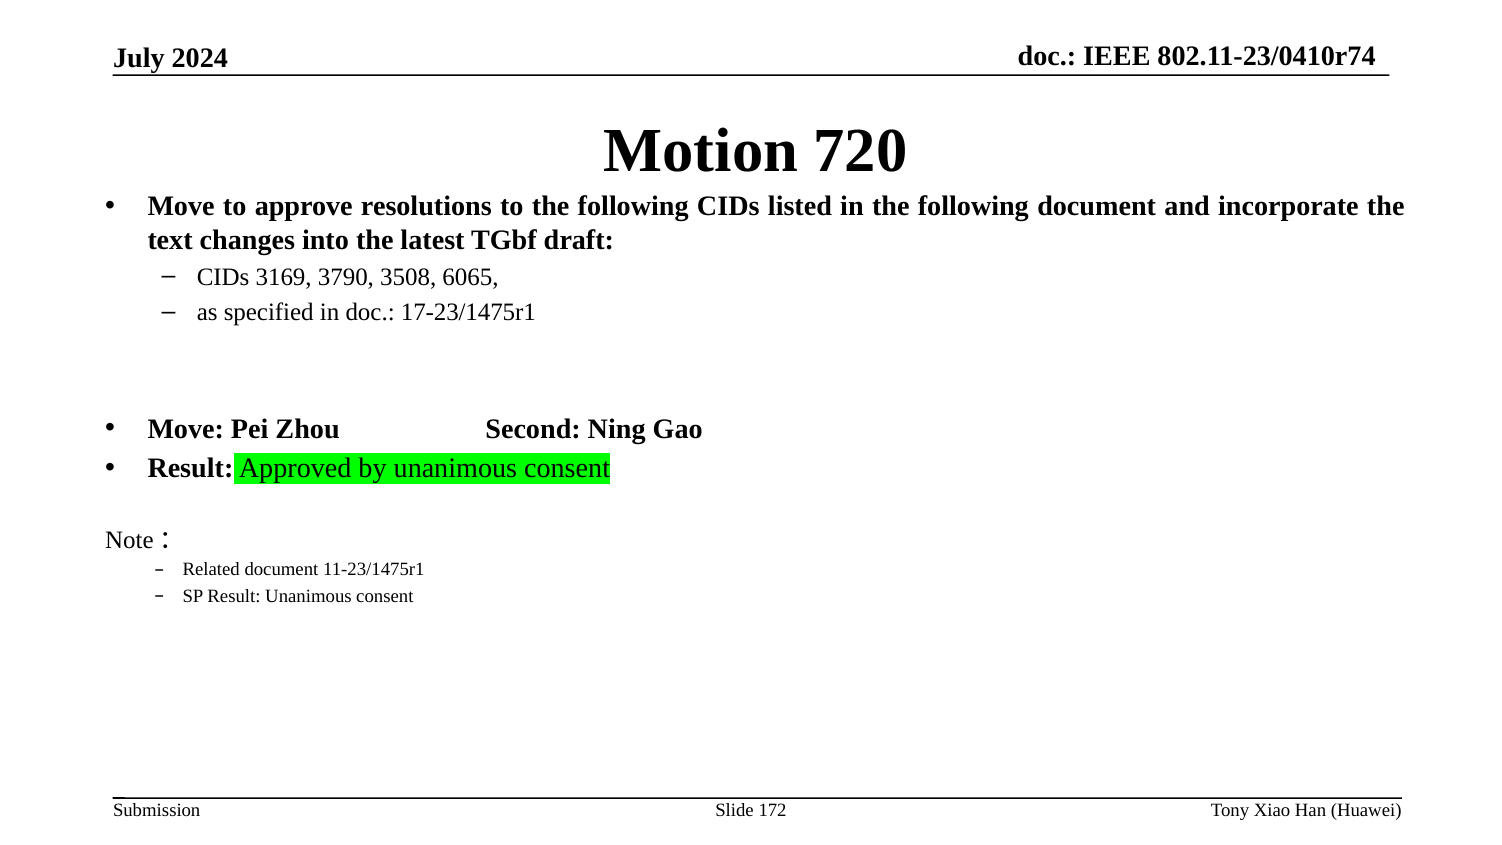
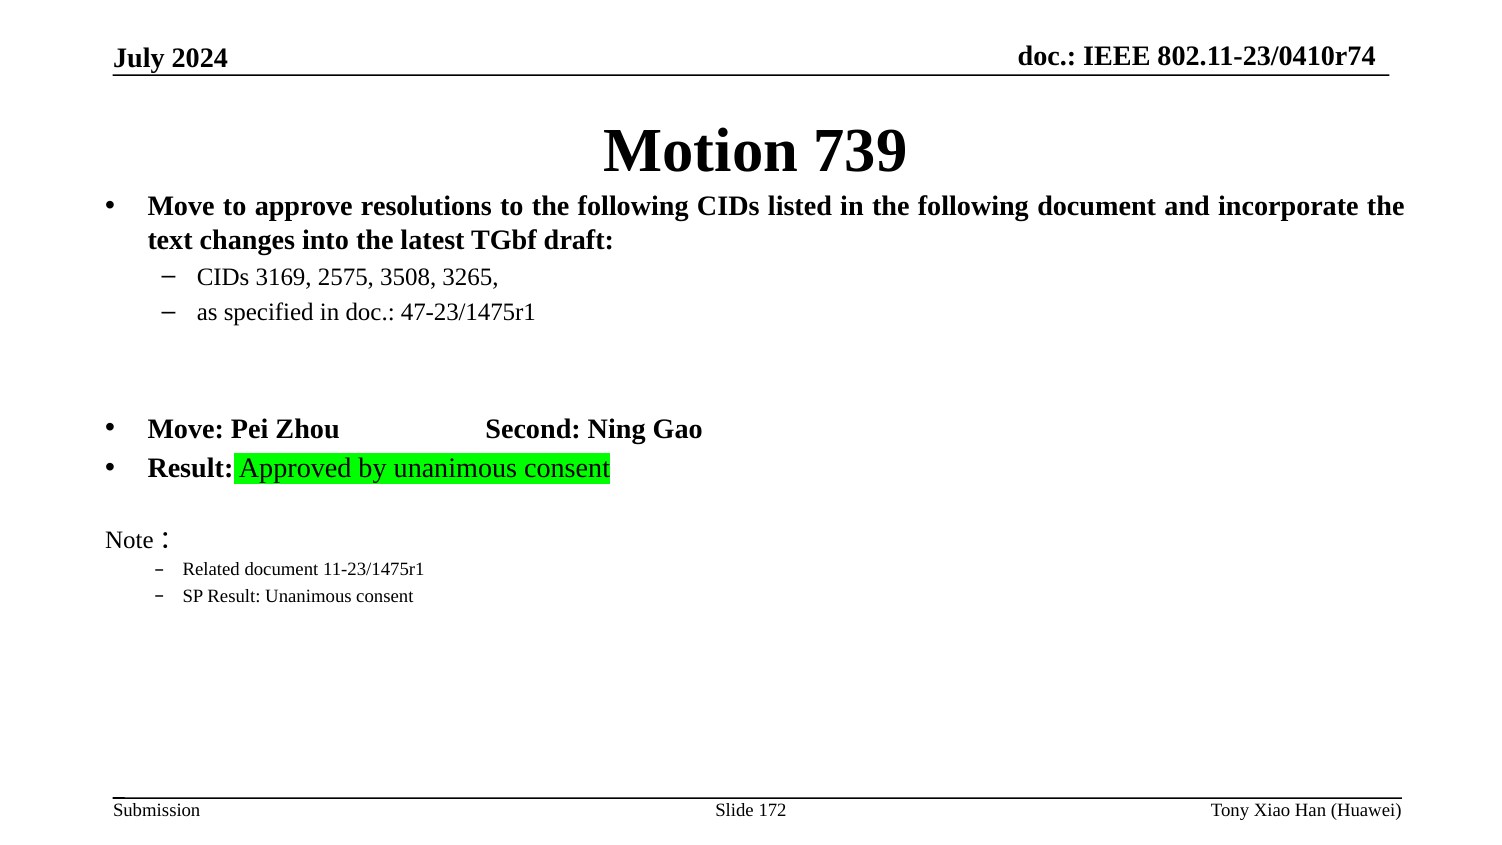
720: 720 -> 739
3790: 3790 -> 2575
6065: 6065 -> 3265
17-23/1475r1: 17-23/1475r1 -> 47-23/1475r1
